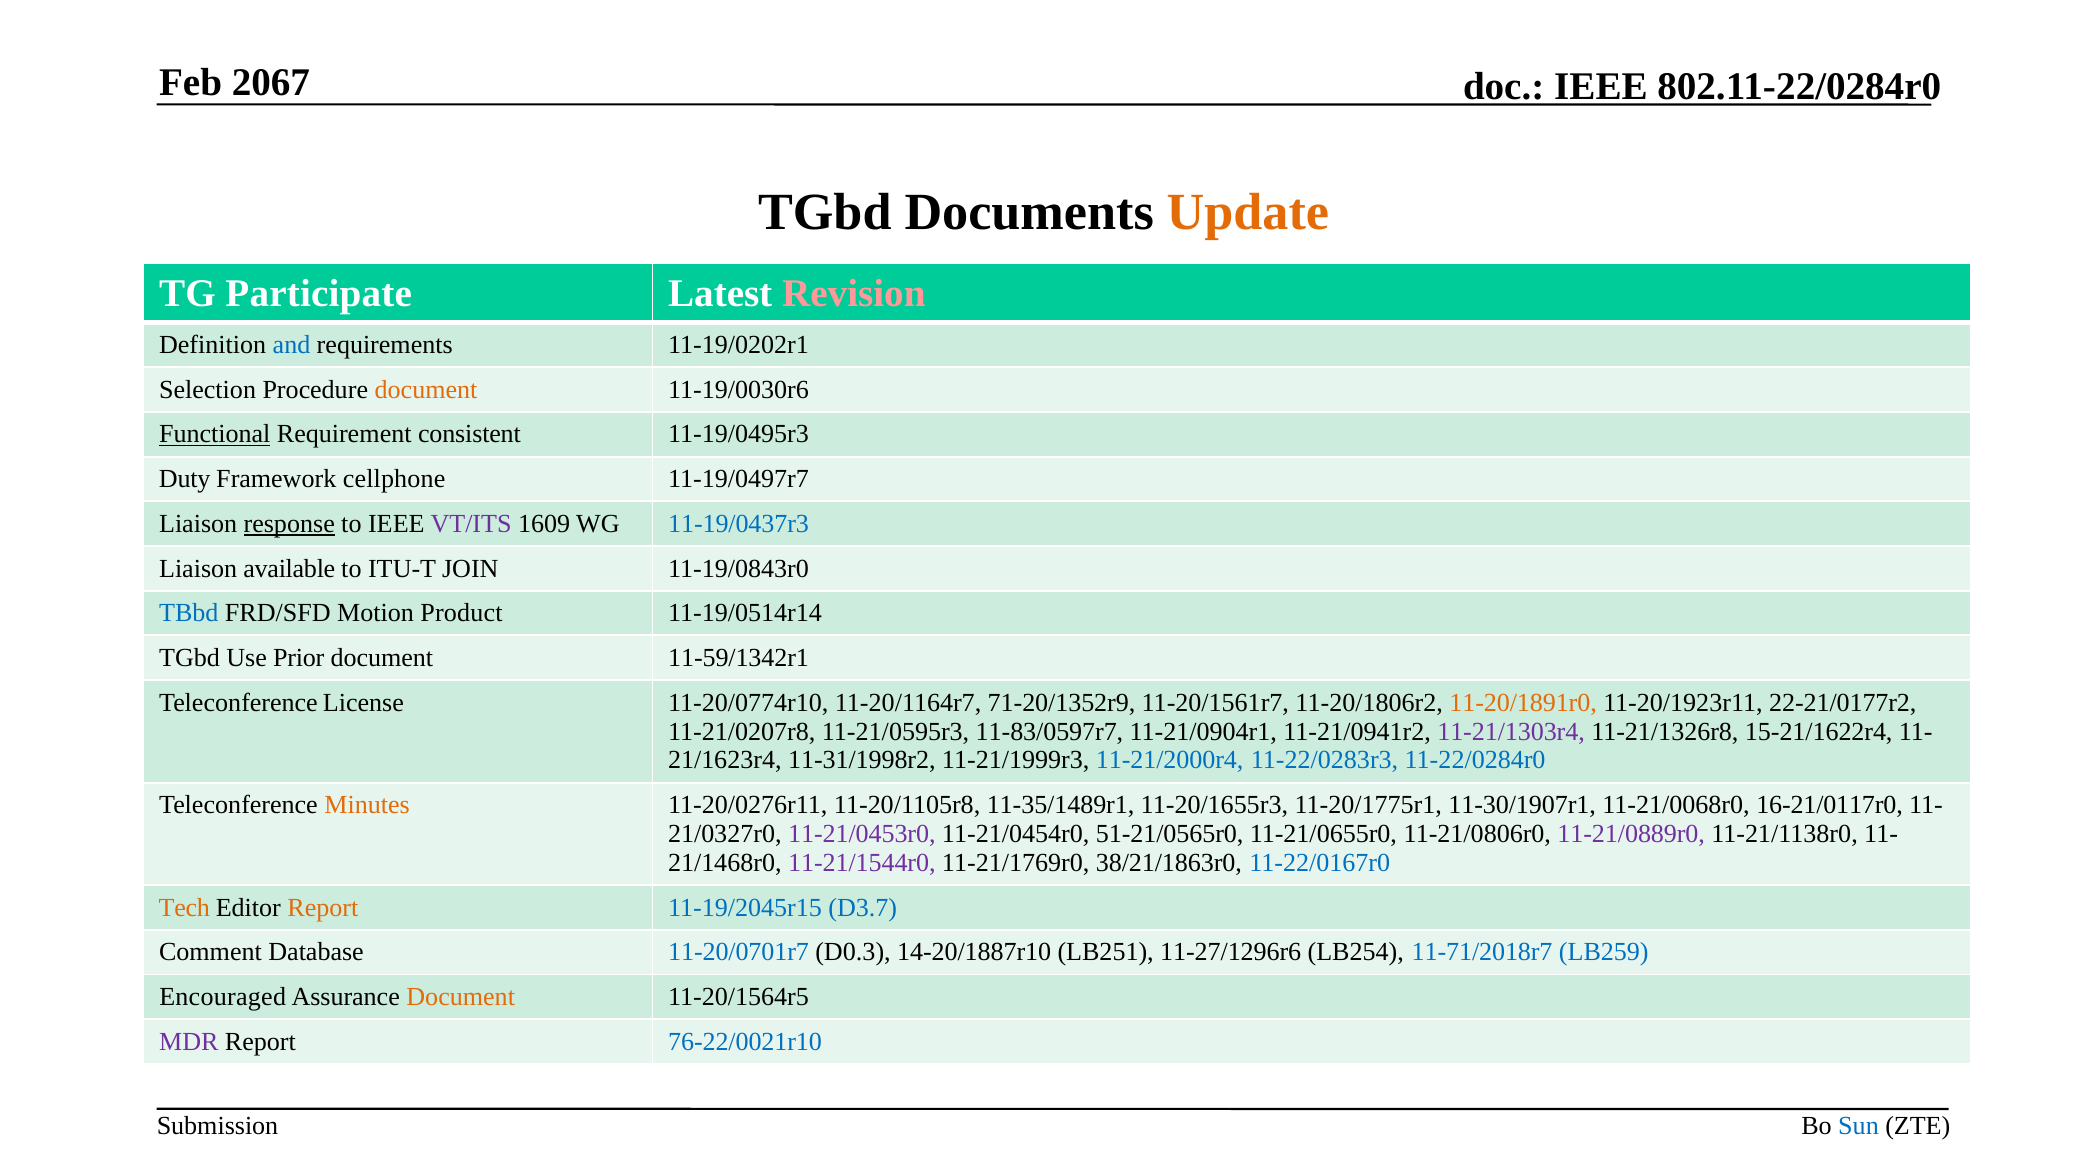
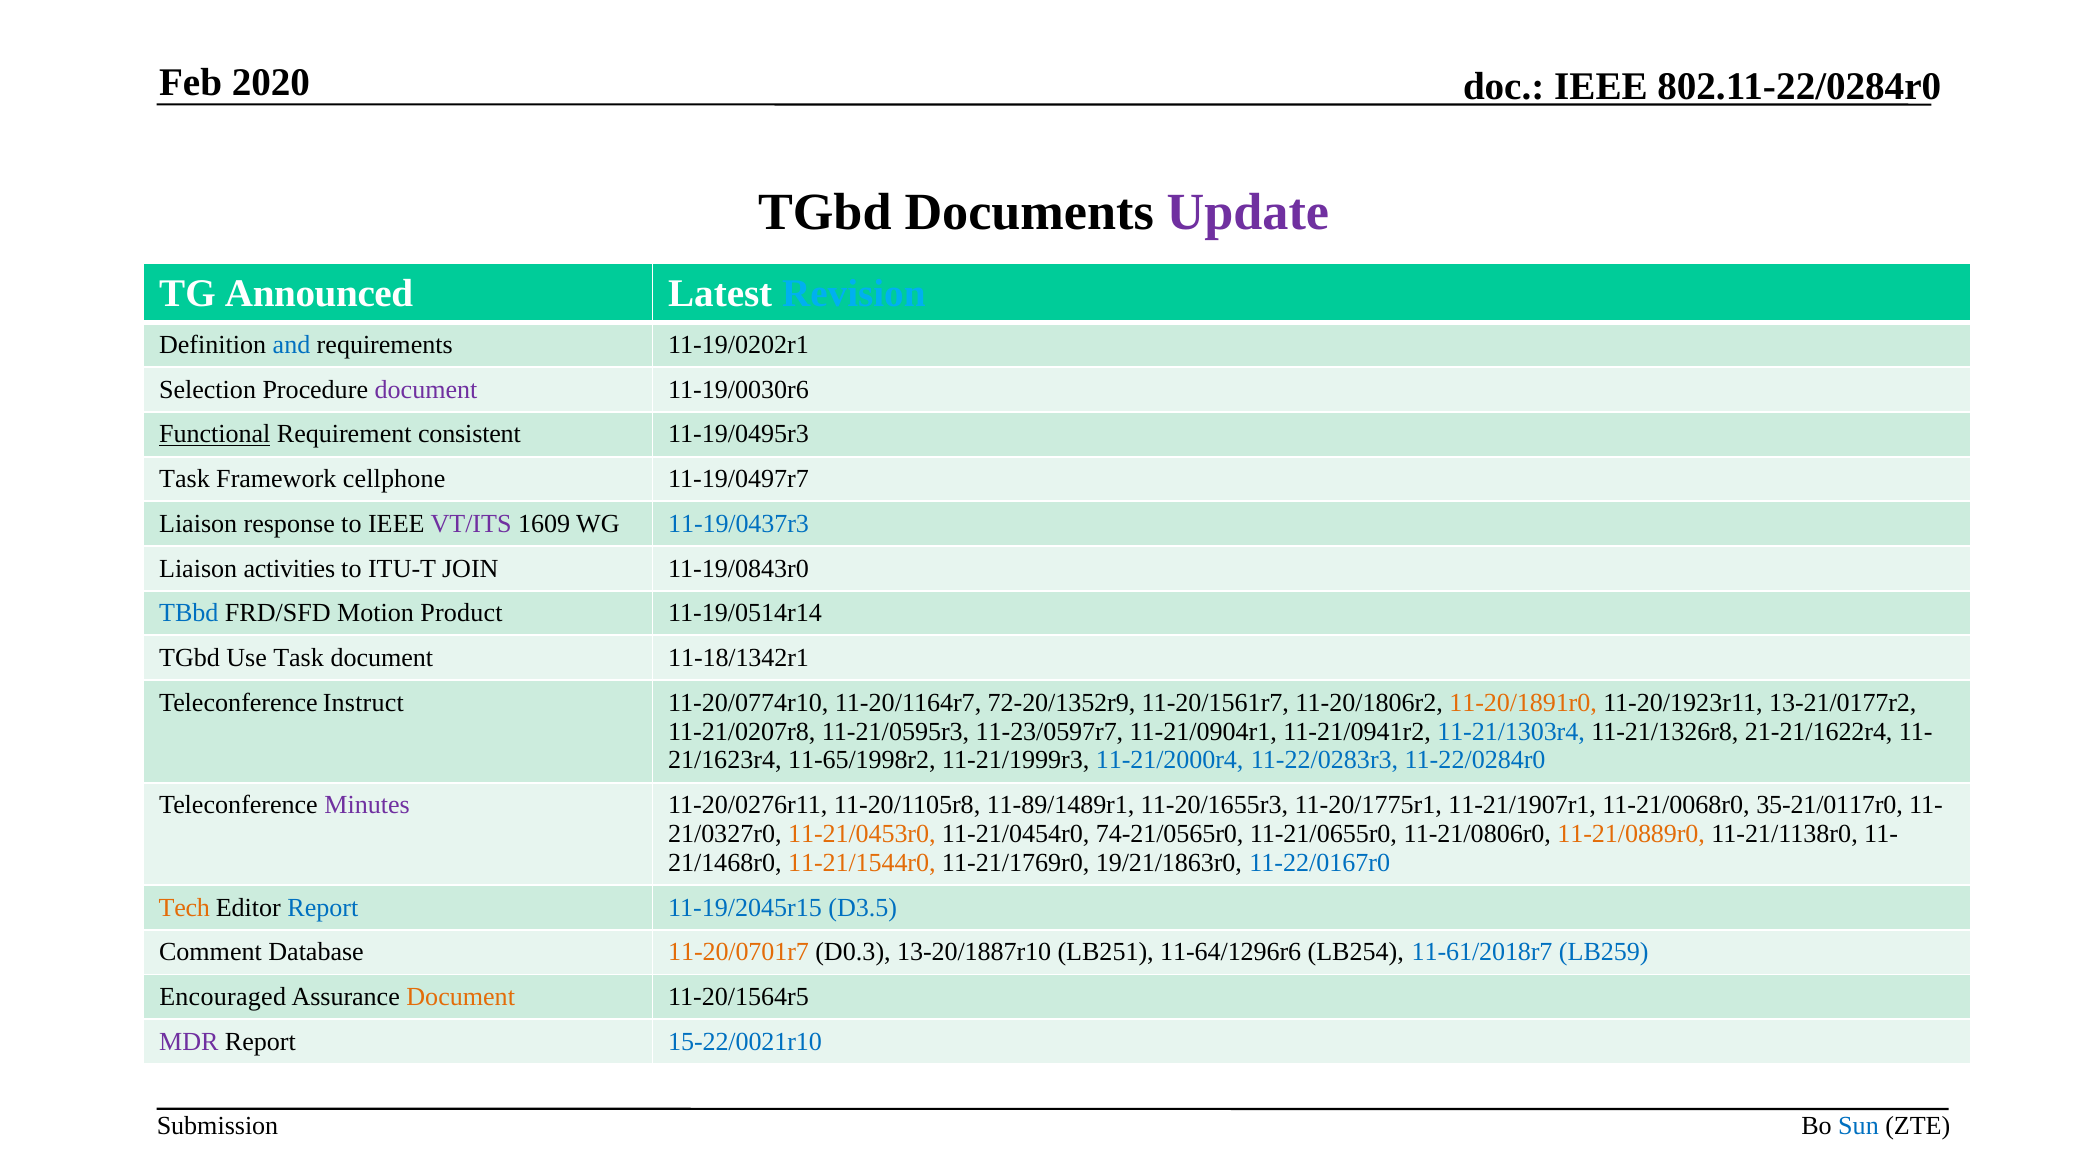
2067: 2067 -> 2020
Update colour: orange -> purple
Participate: Participate -> Announced
Revision colour: pink -> light blue
document at (426, 390) colour: orange -> purple
Duty at (185, 479): Duty -> Task
response underline: present -> none
available: available -> activities
Use Prior: Prior -> Task
11-59/1342r1: 11-59/1342r1 -> 11-18/1342r1
License: License -> Instruct
71-20/1352r9: 71-20/1352r9 -> 72-20/1352r9
22-21/0177r2: 22-21/0177r2 -> 13-21/0177r2
11-83/0597r7: 11-83/0597r7 -> 11-23/0597r7
11-21/1303r4 colour: purple -> blue
15-21/1622r4: 15-21/1622r4 -> 21-21/1622r4
11-31/1998r2: 11-31/1998r2 -> 11-65/1998r2
Minutes colour: orange -> purple
11-35/1489r1: 11-35/1489r1 -> 11-89/1489r1
11-30/1907r1: 11-30/1907r1 -> 11-21/1907r1
16-21/0117r0: 16-21/0117r0 -> 35-21/0117r0
11-21/0453r0 colour: purple -> orange
51-21/0565r0: 51-21/0565r0 -> 74-21/0565r0
11-21/0889r0 colour: purple -> orange
11-21/1544r0 colour: purple -> orange
38/21/1863r0: 38/21/1863r0 -> 19/21/1863r0
Report at (323, 908) colour: orange -> blue
D3.7: D3.7 -> D3.5
11-20/0701r7 colour: blue -> orange
14-20/1887r10: 14-20/1887r10 -> 13-20/1887r10
11-27/1296r6: 11-27/1296r6 -> 11-64/1296r6
11-71/2018r7: 11-71/2018r7 -> 11-61/2018r7
76-22/0021r10: 76-22/0021r10 -> 15-22/0021r10
